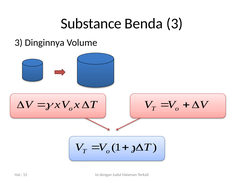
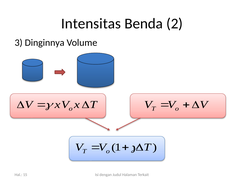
Substance: Substance -> Intensitas
Benda 3: 3 -> 2
